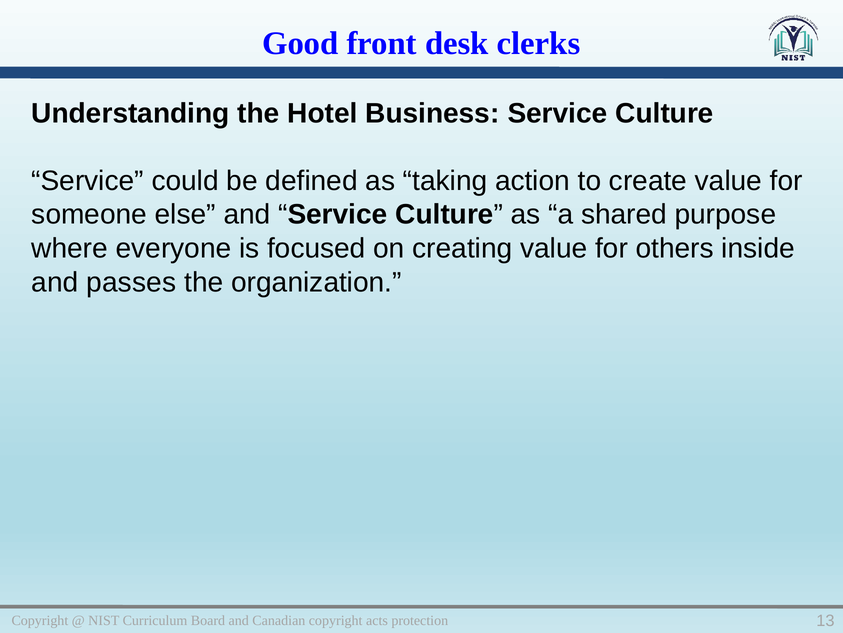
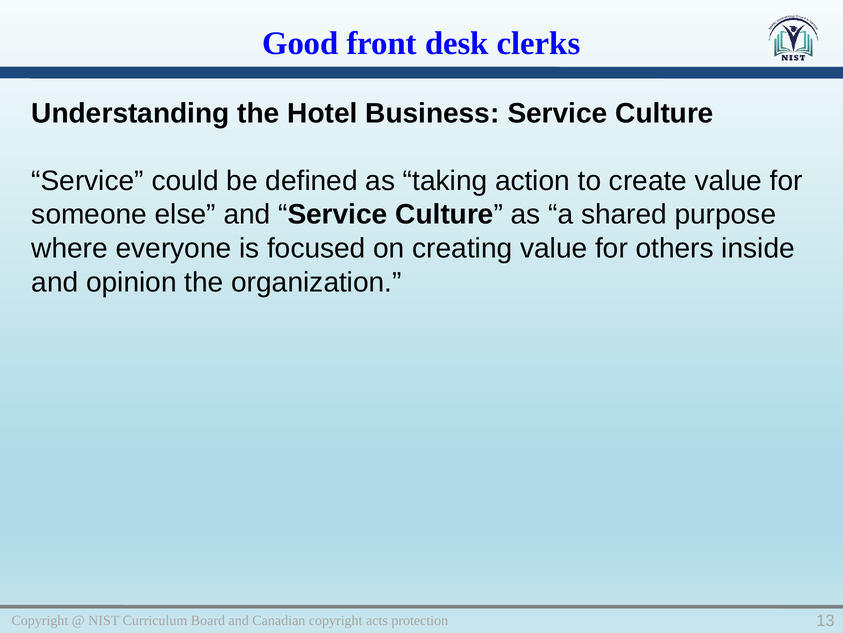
passes: passes -> opinion
